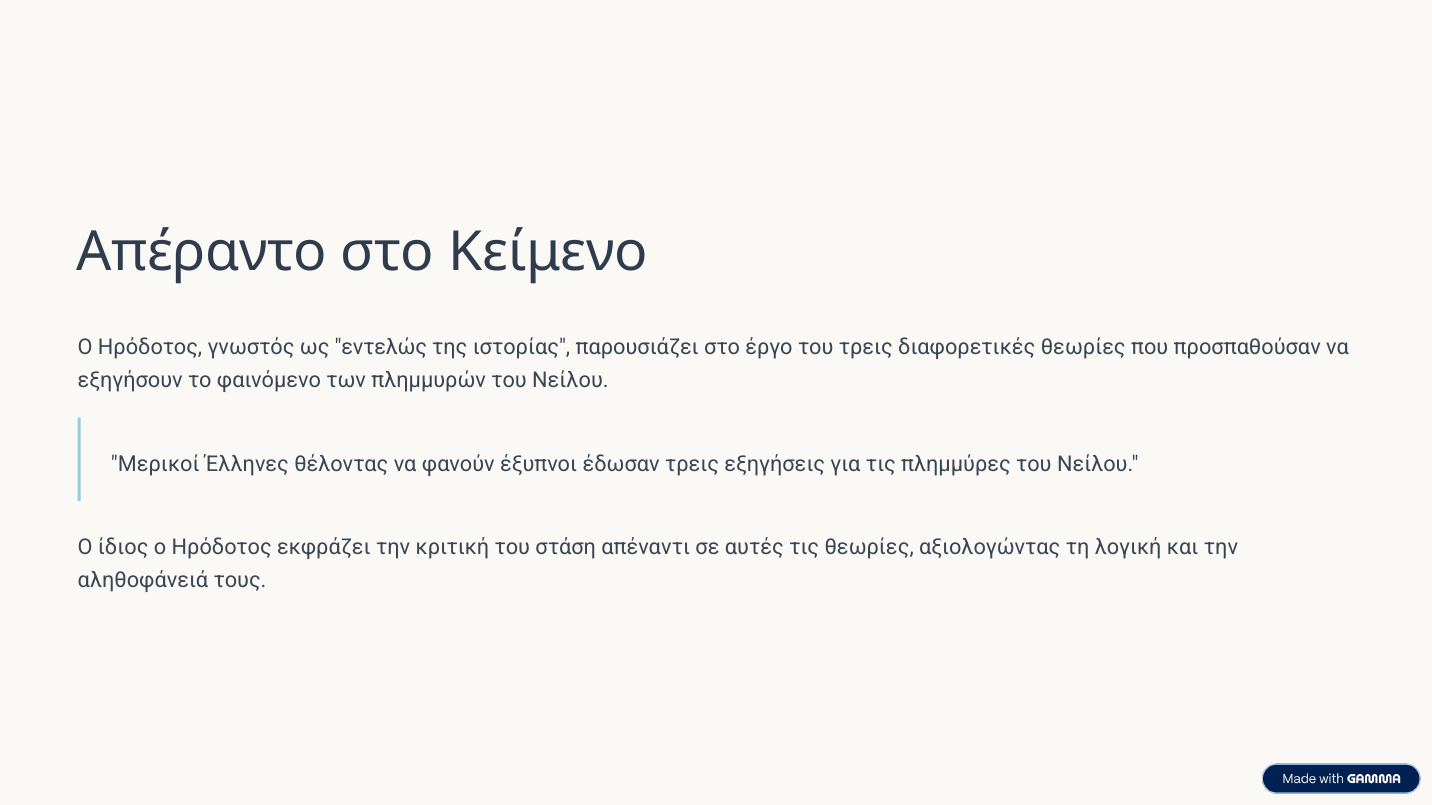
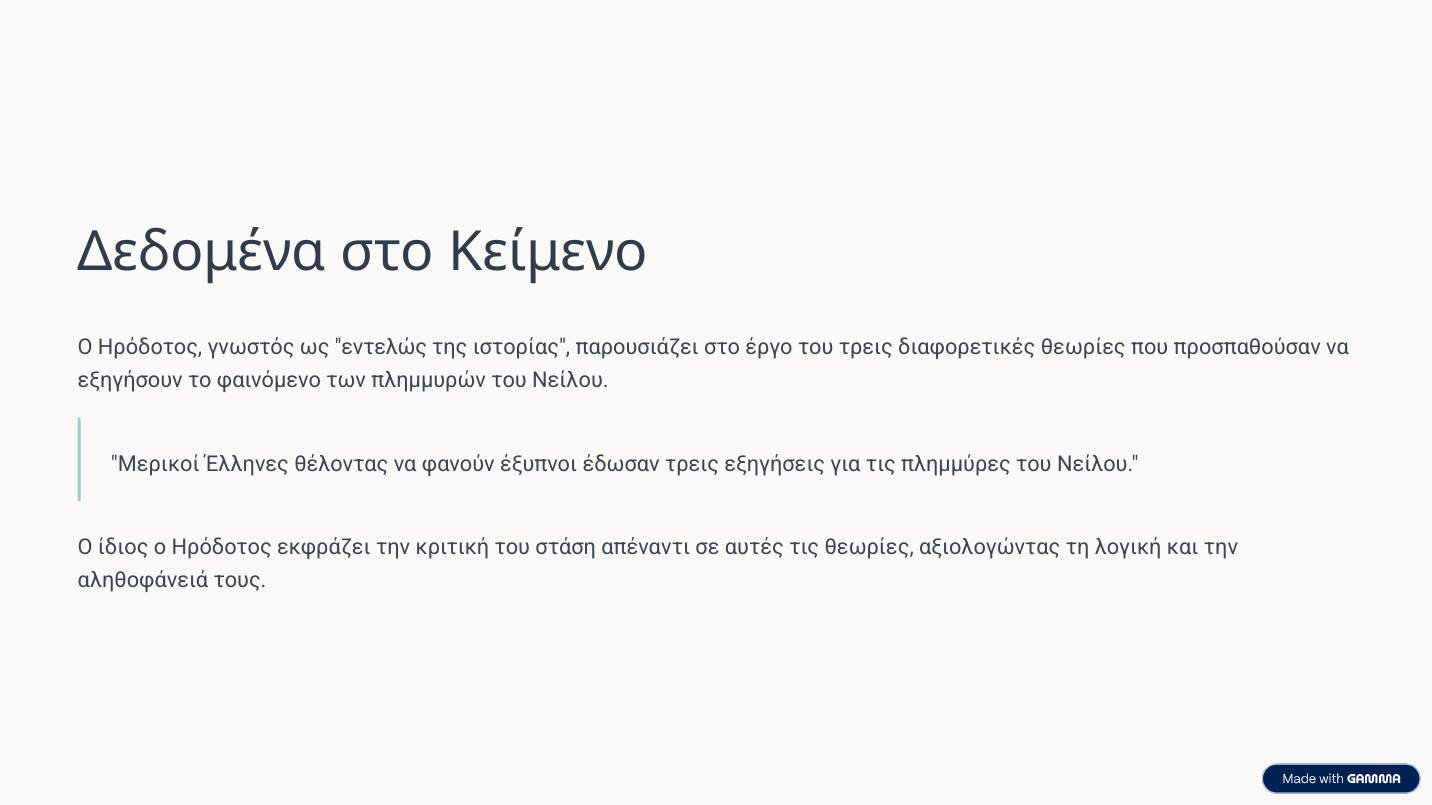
Απέραντο: Απέραντο -> Δεδομένα
